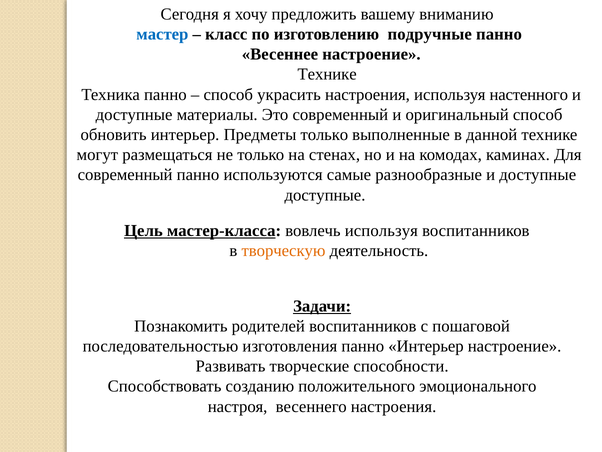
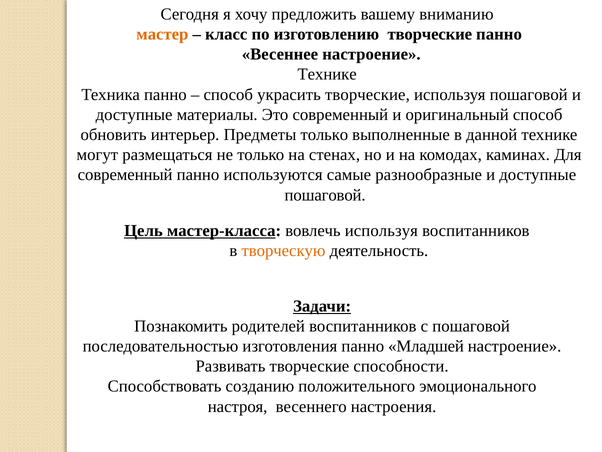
мастер colour: blue -> orange
изготовлению подручные: подручные -> творческие
украсить настроения: настроения -> творческие
используя настенного: настенного -> пошаговой
доступные at (325, 195): доступные -> пошаговой
панно Интерьер: Интерьер -> Младшей
